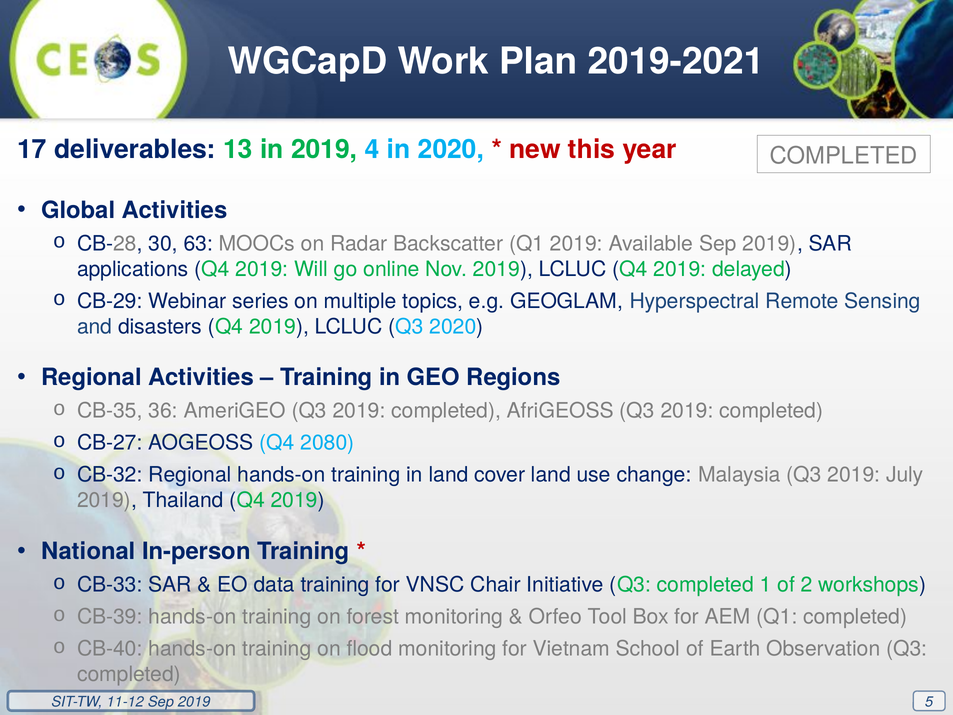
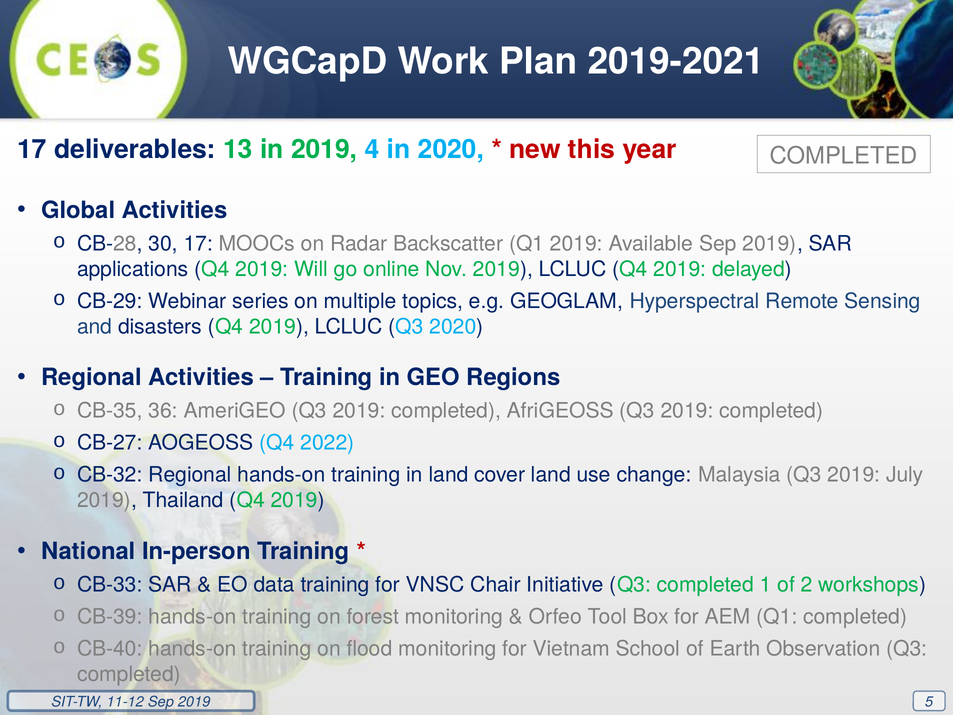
30 63: 63 -> 17
2080: 2080 -> 2022
